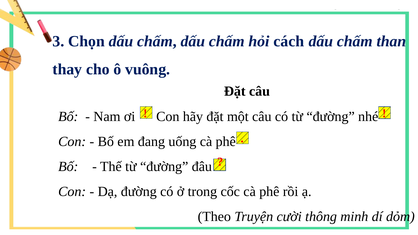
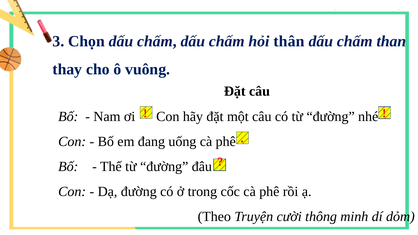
cách: cách -> thân
